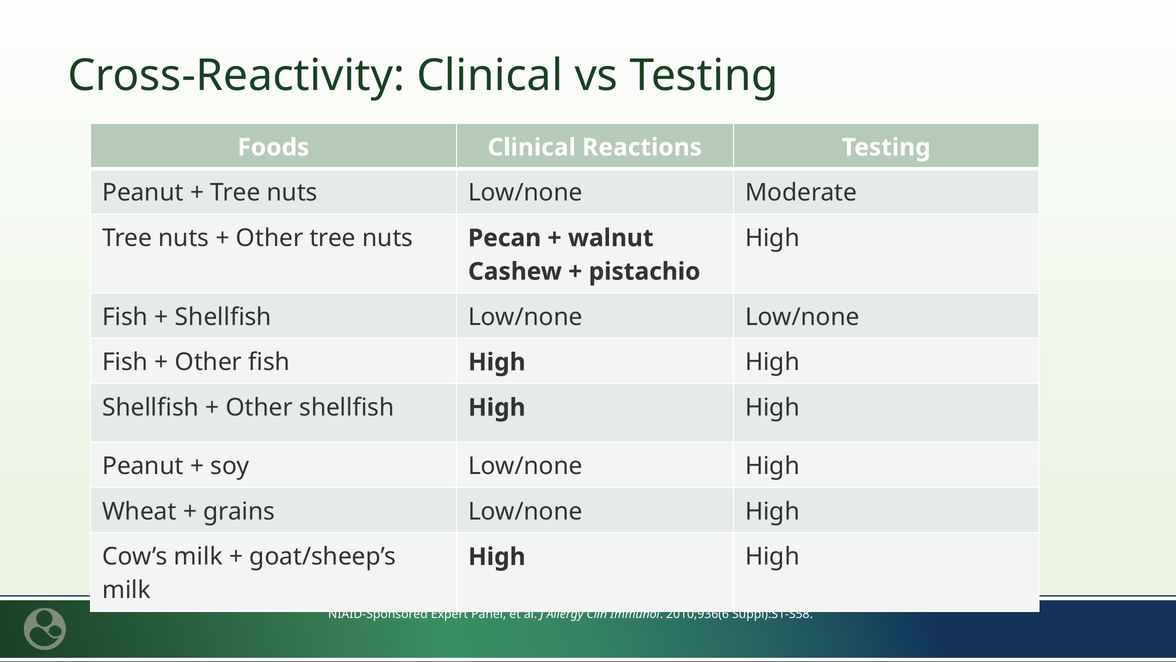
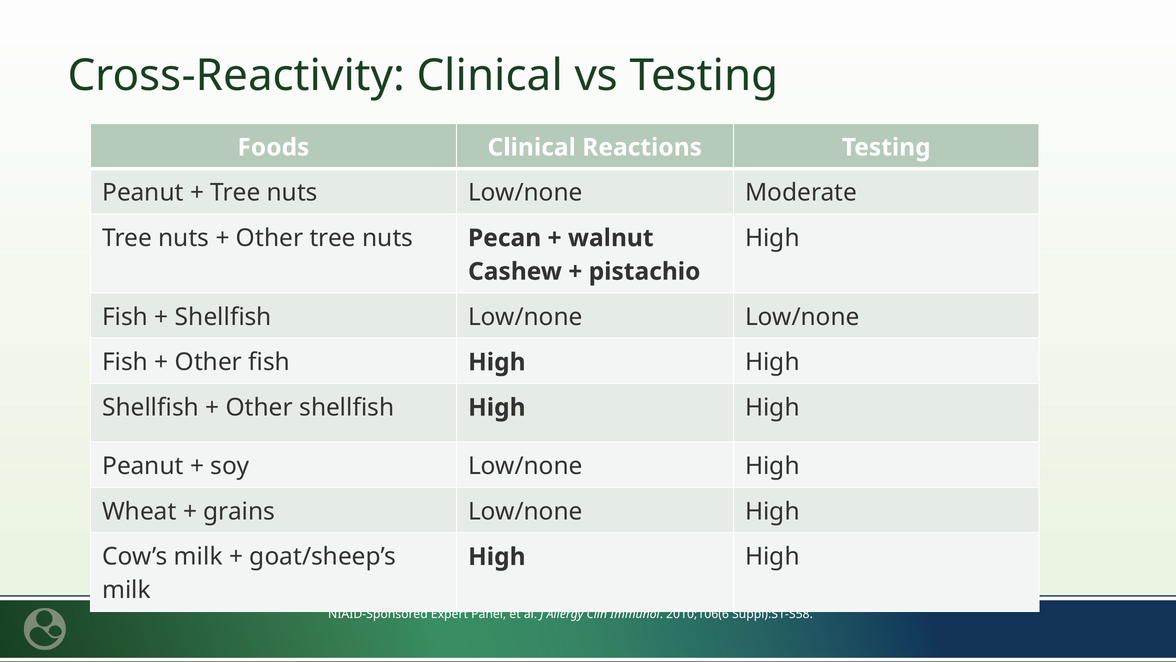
2010;936(6: 2010;936(6 -> 2010;106(6
